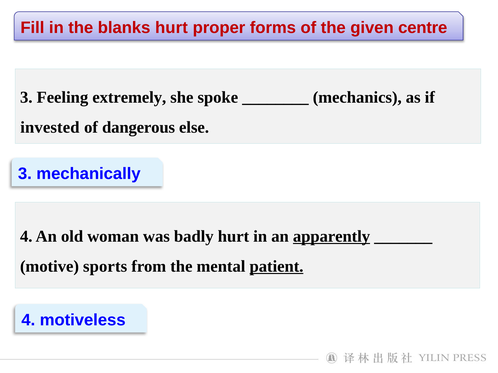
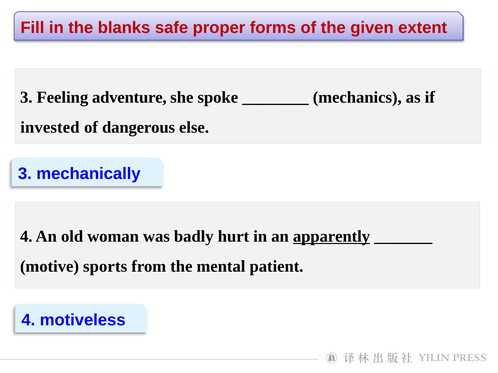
blanks hurt: hurt -> safe
centre: centre -> extent
extremely: extremely -> adventure
patient underline: present -> none
